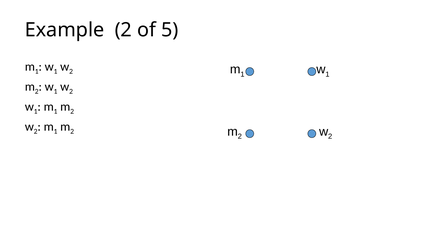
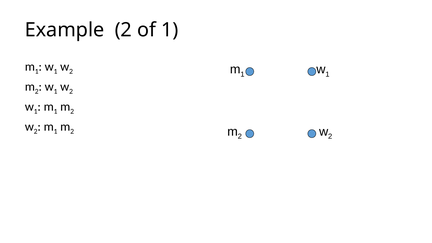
of 5: 5 -> 1
